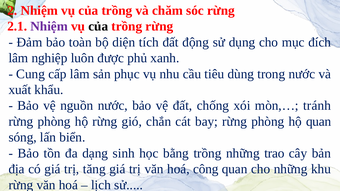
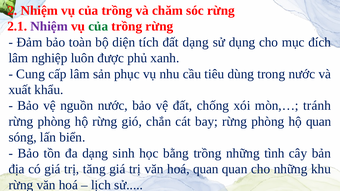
của at (98, 26) colour: black -> green
đất động: động -> dạng
trao: trao -> tình
hoá công: công -> quan
